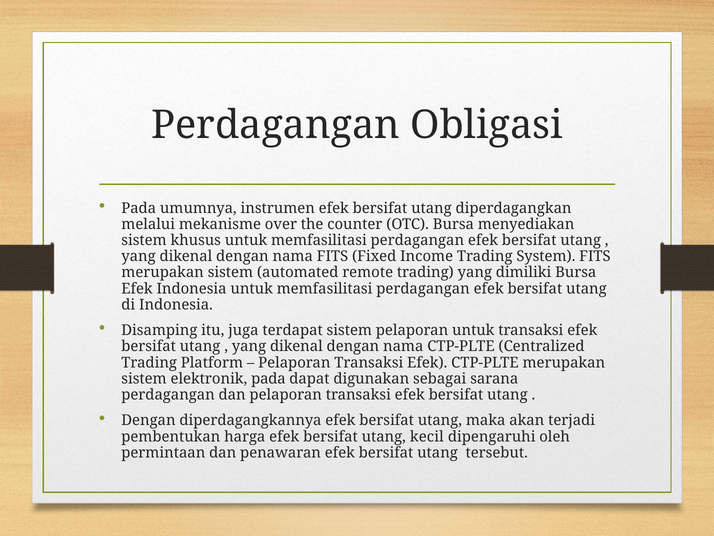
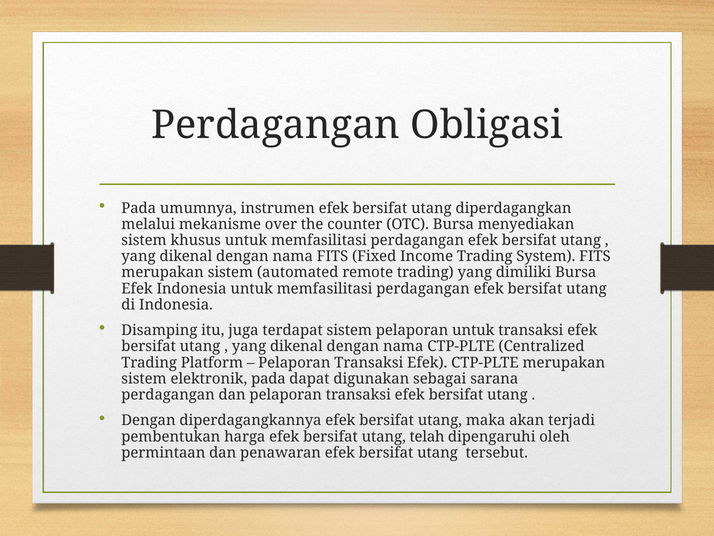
kecil: kecil -> telah
